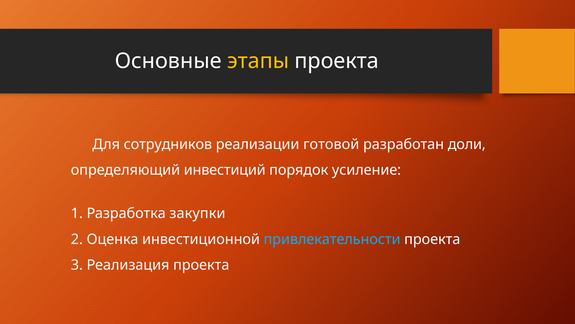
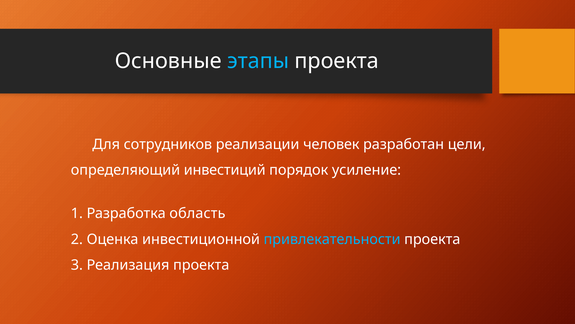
этапы colour: yellow -> light blue
готовой: готовой -> человек
доли: доли -> цели
закупки: закупки -> область
